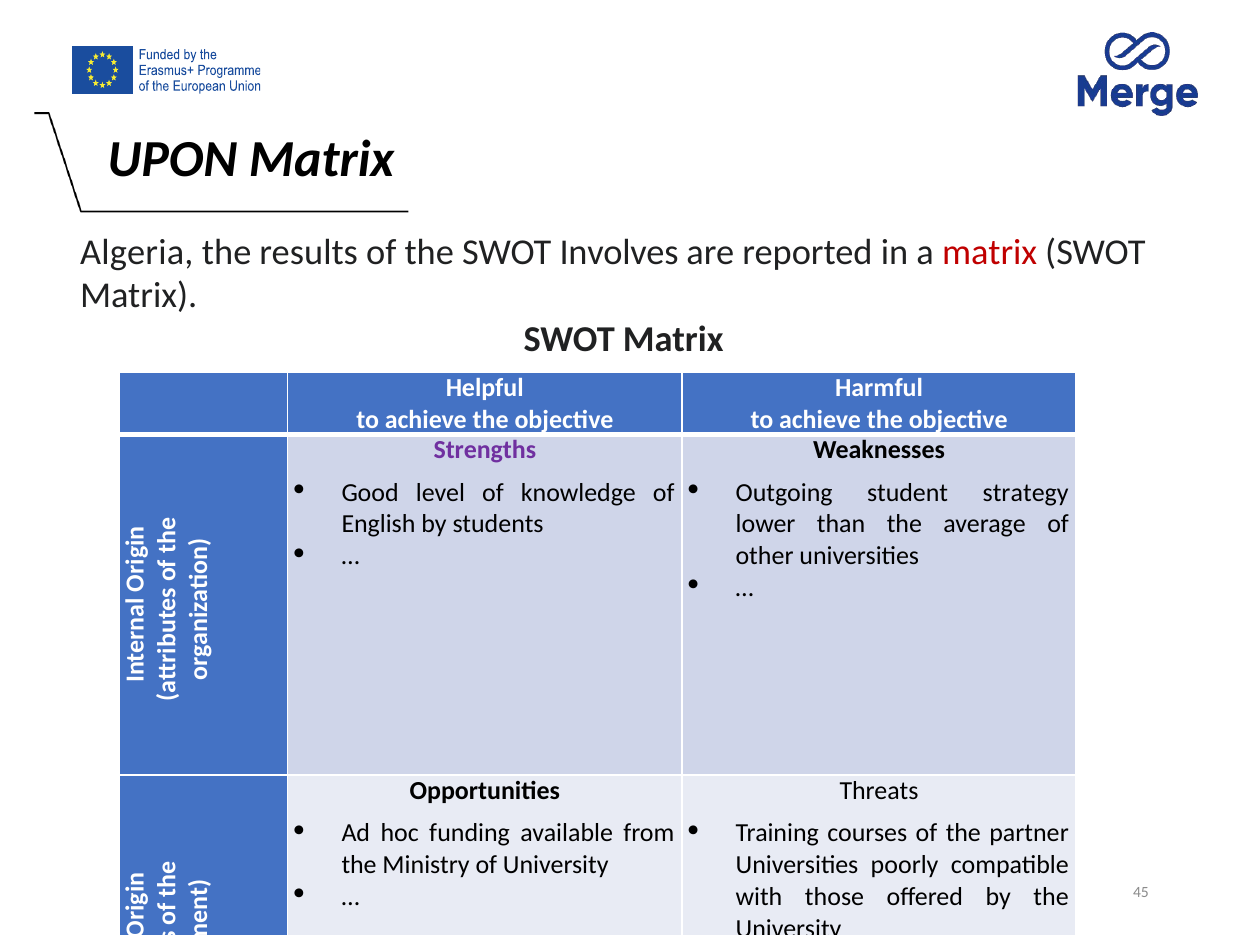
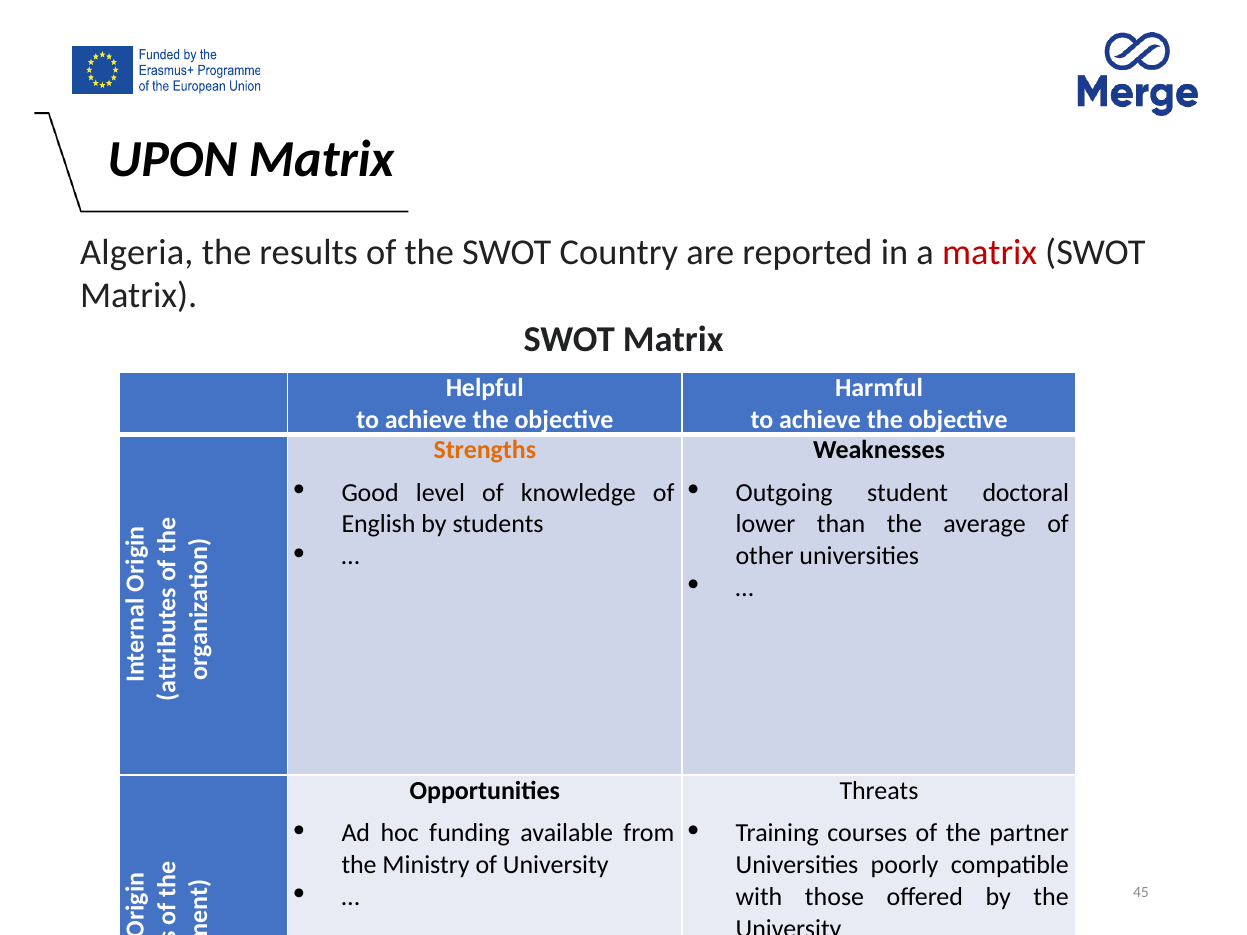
Involves: Involves -> Country
Strengths colour: purple -> orange
strategy: strategy -> doctoral
